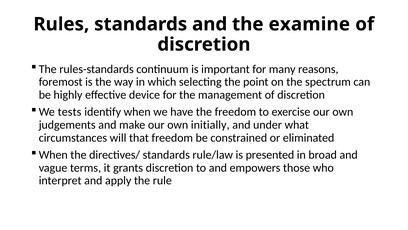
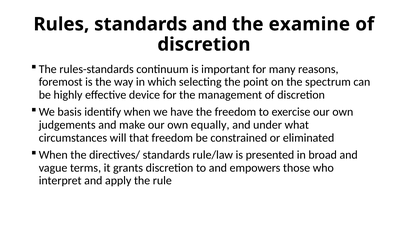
tests: tests -> basis
initially: initially -> equally
